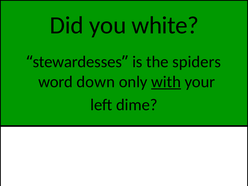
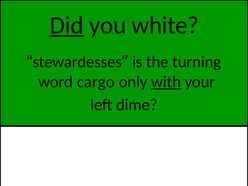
Did underline: none -> present
spiders: spiders -> turning
down: down -> cargo
